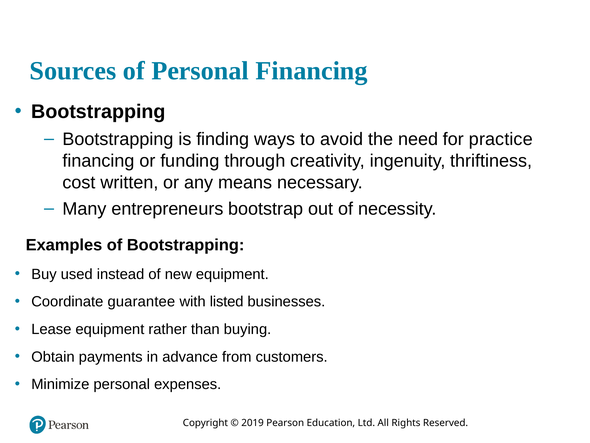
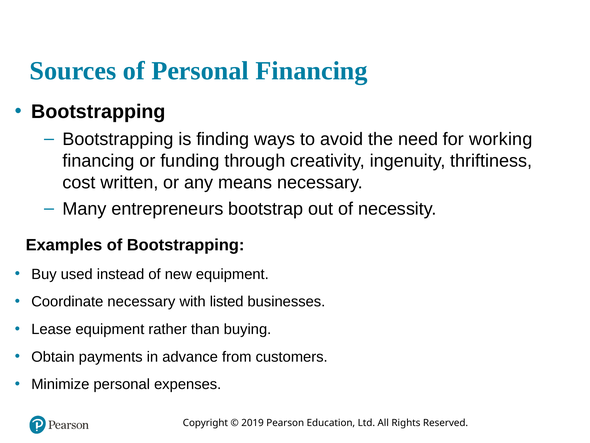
practice: practice -> working
Coordinate guarantee: guarantee -> necessary
